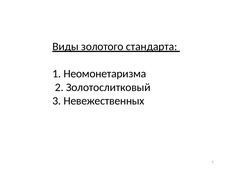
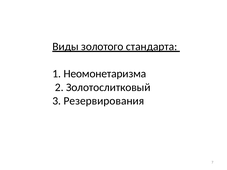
Невежественных: Невежественных -> Резервирования
